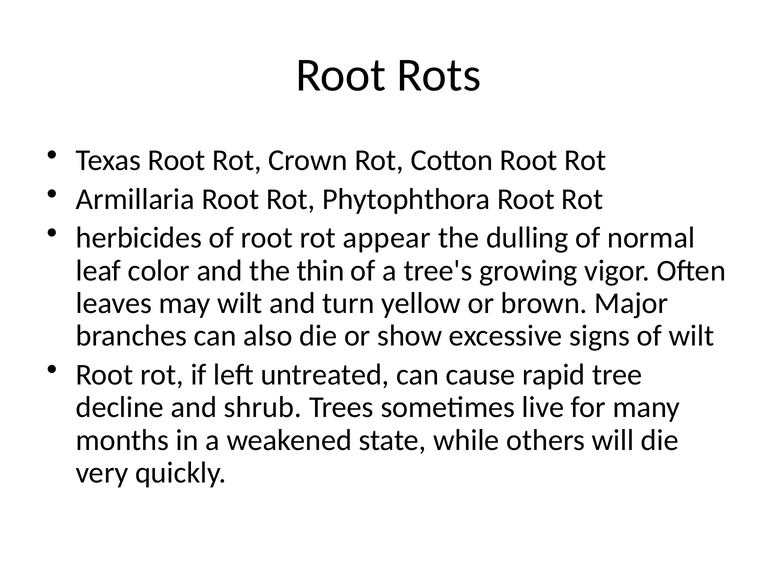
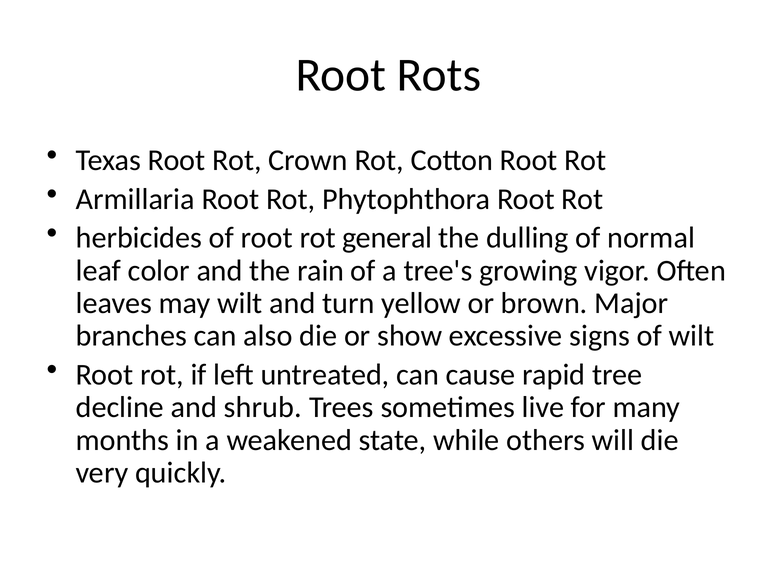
appear: appear -> general
thin: thin -> rain
